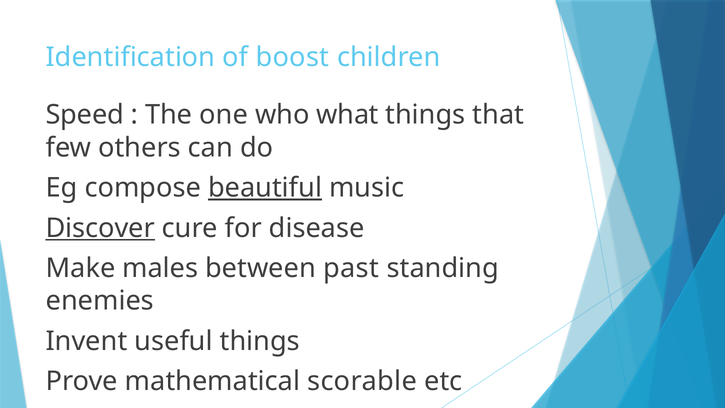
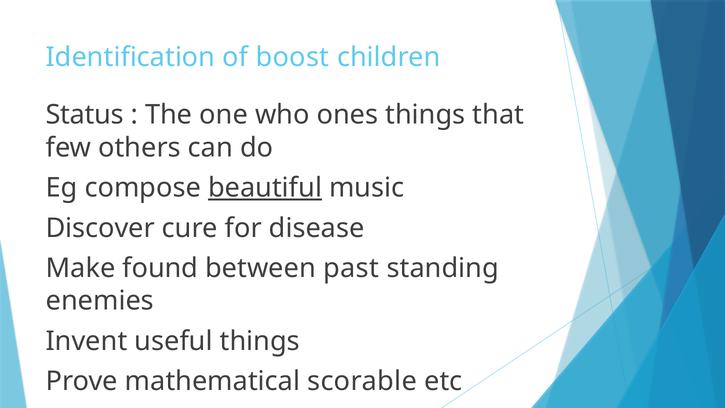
Speed: Speed -> Status
what: what -> ones
Discover underline: present -> none
males: males -> found
